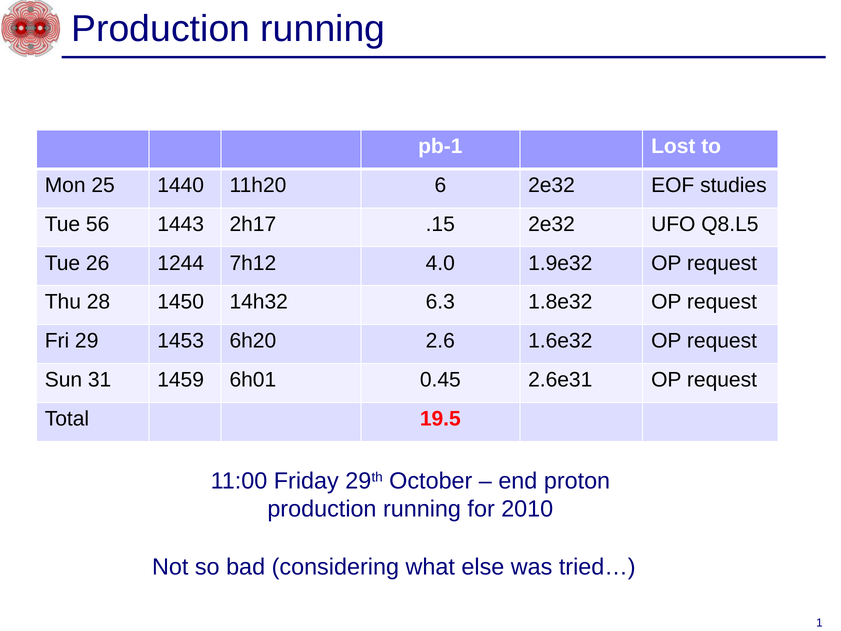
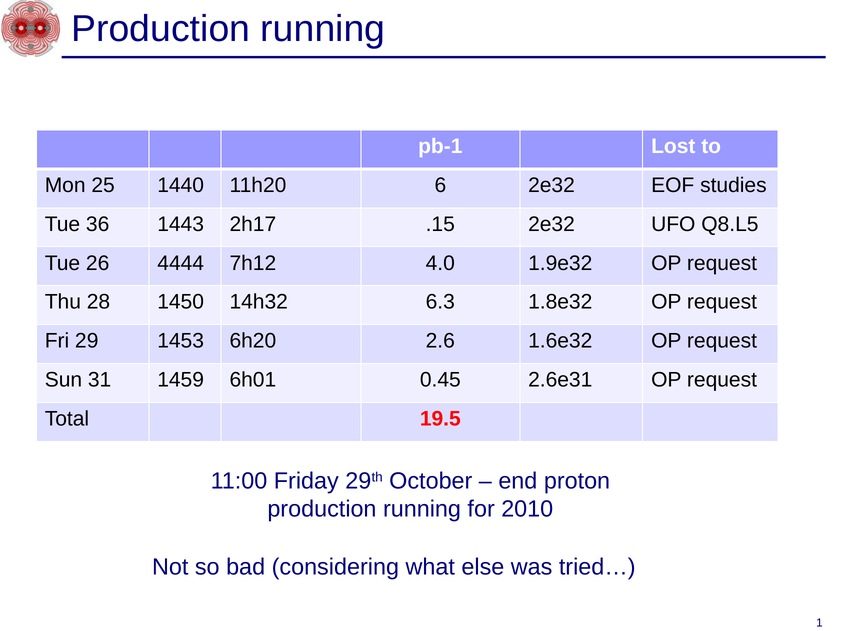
56: 56 -> 36
1244: 1244 -> 4444
